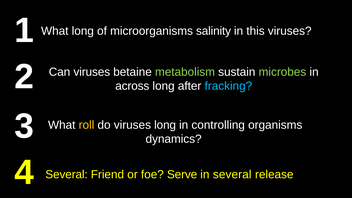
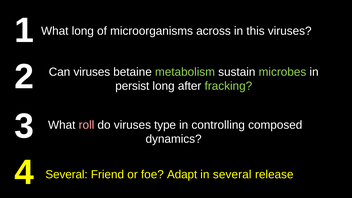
salinity: salinity -> across
across: across -> persist
fracking colour: light blue -> light green
roll colour: yellow -> pink
viruses long: long -> type
organisms: organisms -> composed
Serve: Serve -> Adapt
